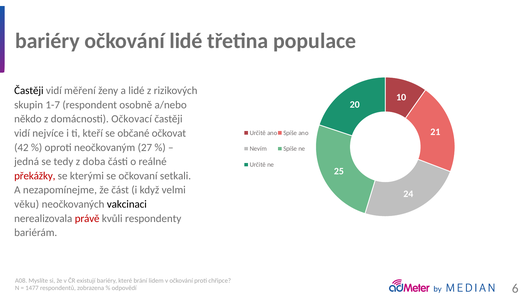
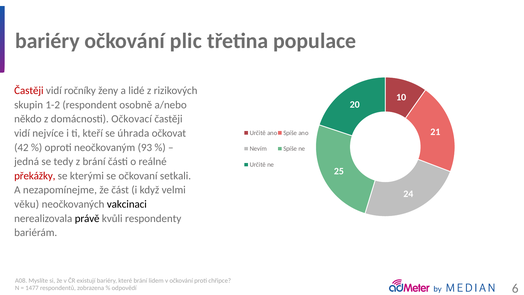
očkování lidé: lidé -> plic
Častěji at (29, 91) colour: black -> red
měření: měření -> ročníky
1-7: 1-7 -> 1-2
občané: občané -> úhrada
27: 27 -> 93
z doba: doba -> brání
právě colour: red -> black
